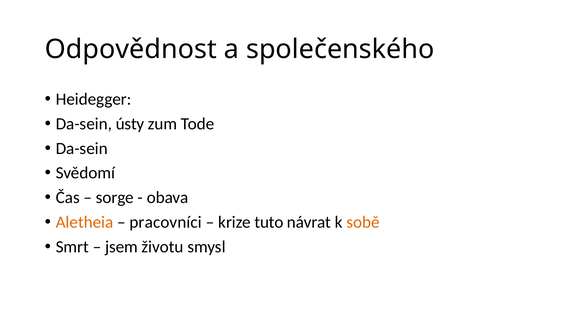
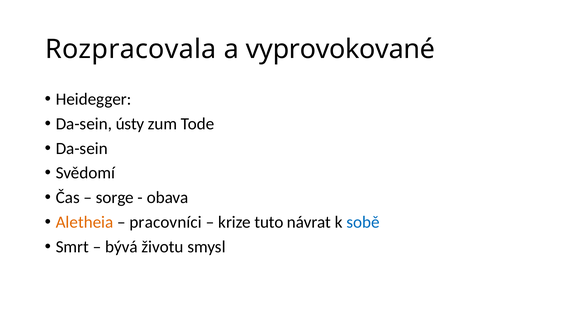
Odpovědnost: Odpovědnost -> Rozpracovala
společenského: společenského -> vyprovokované
sobě colour: orange -> blue
jsem: jsem -> bývá
